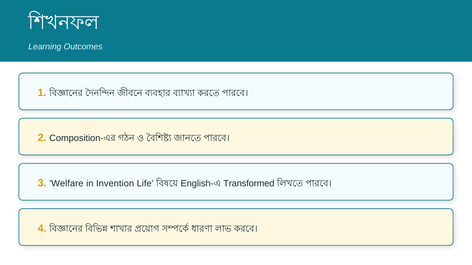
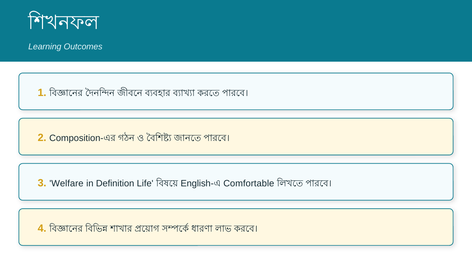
Invention: Invention -> Definition
Transformed: Transformed -> Comfortable
